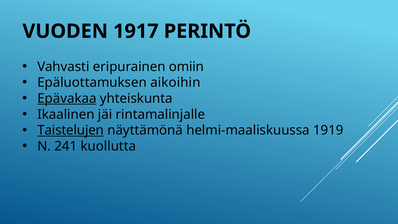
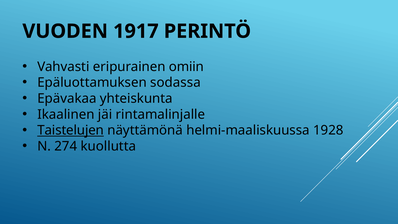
aikoihin: aikoihin -> sodassa
Epävakaa underline: present -> none
1919: 1919 -> 1928
241: 241 -> 274
